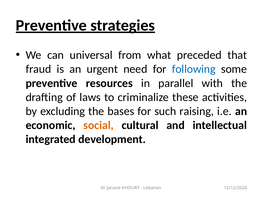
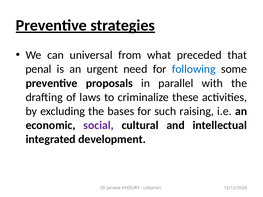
fraud: fraud -> penal
resources: resources -> proposals
social colour: orange -> purple
